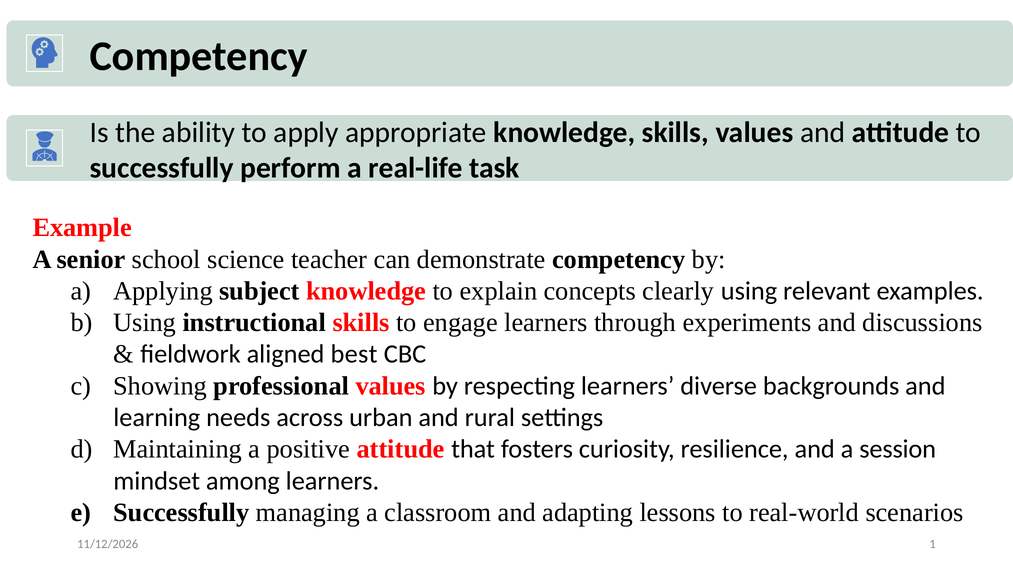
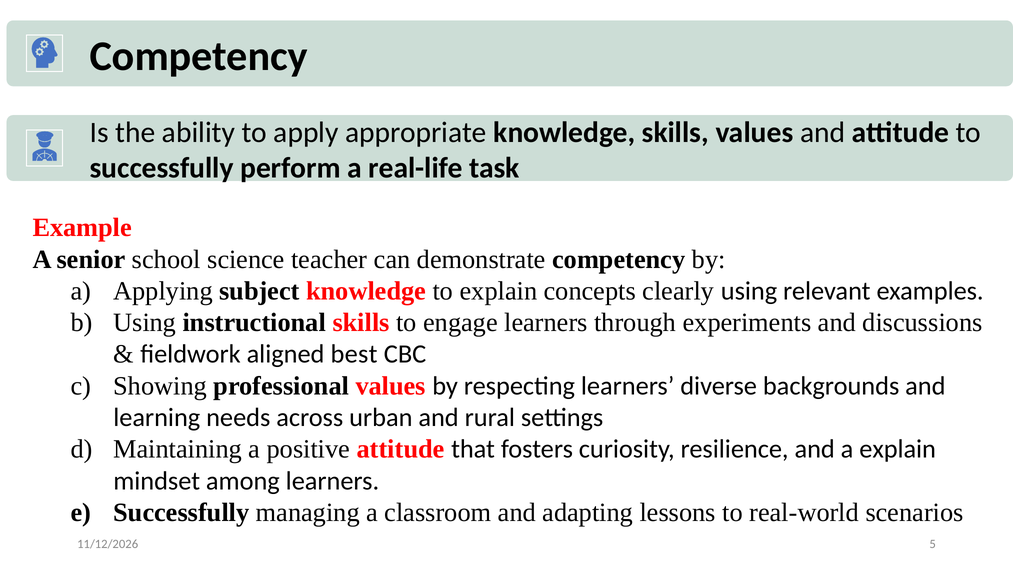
a session: session -> explain
1: 1 -> 5
